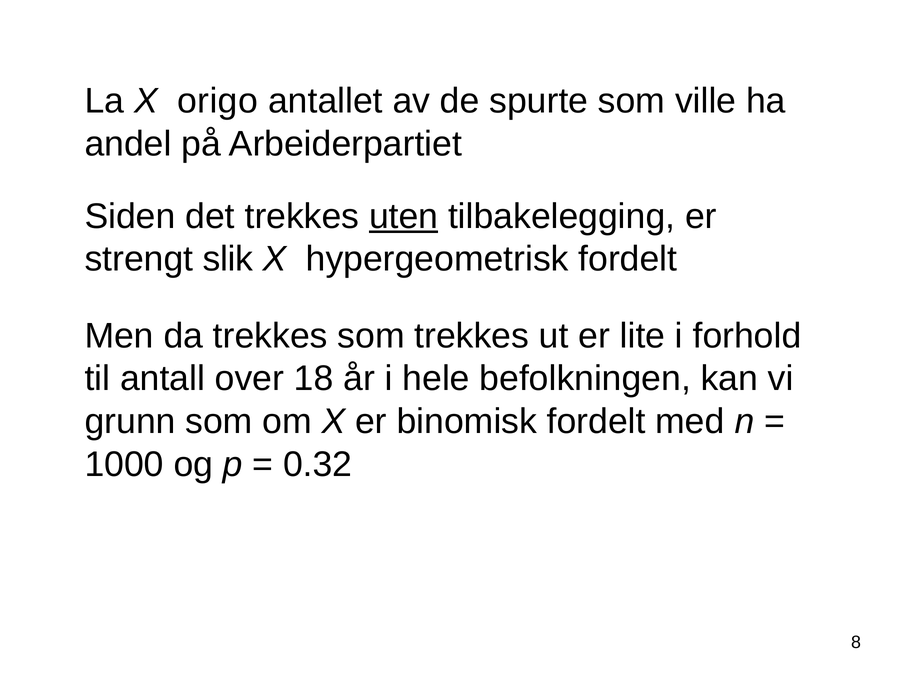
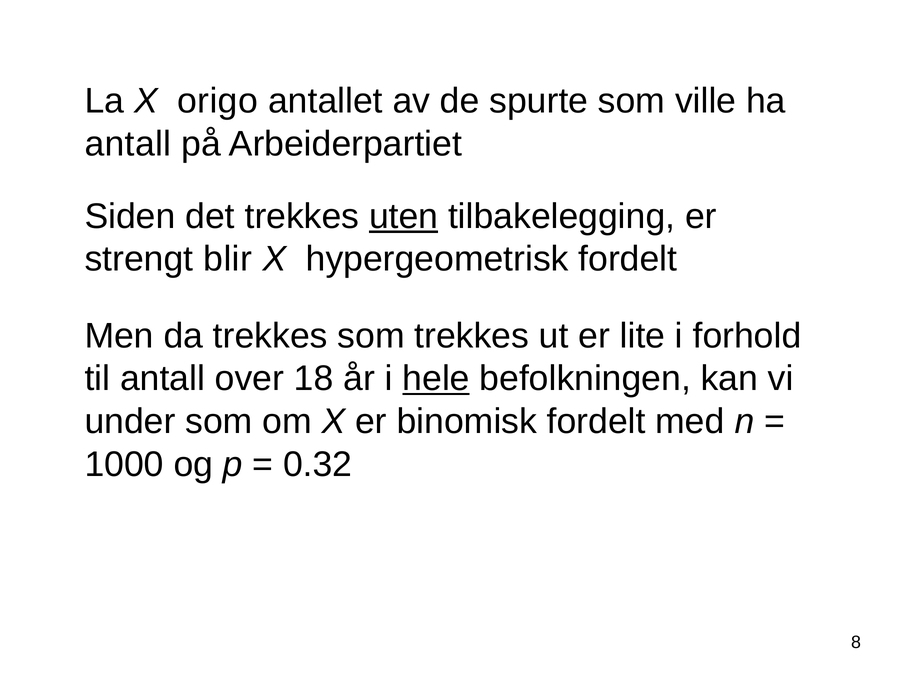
andel at (128, 144): andel -> antall
slik: slik -> blir
hele underline: none -> present
grunn: grunn -> under
